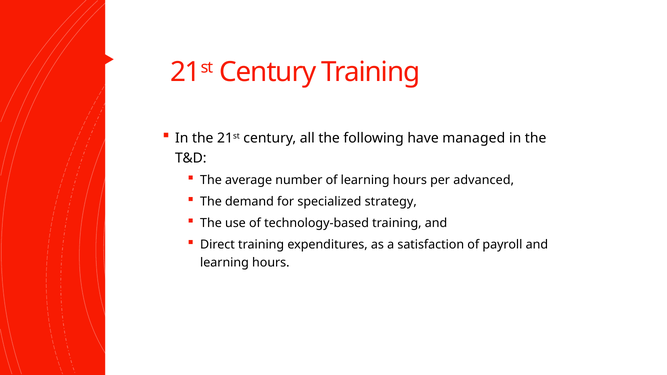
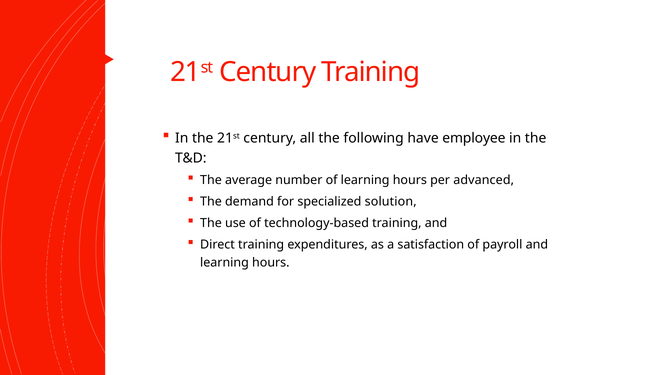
managed: managed -> employee
strategy: strategy -> solution
